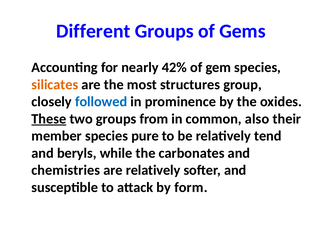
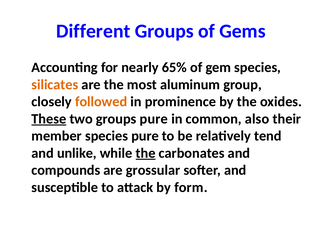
42%: 42% -> 65%
structures: structures -> aluminum
followed colour: blue -> orange
groups from: from -> pure
beryls: beryls -> unlike
the at (146, 153) underline: none -> present
chemistries: chemistries -> compounds
are relatively: relatively -> grossular
